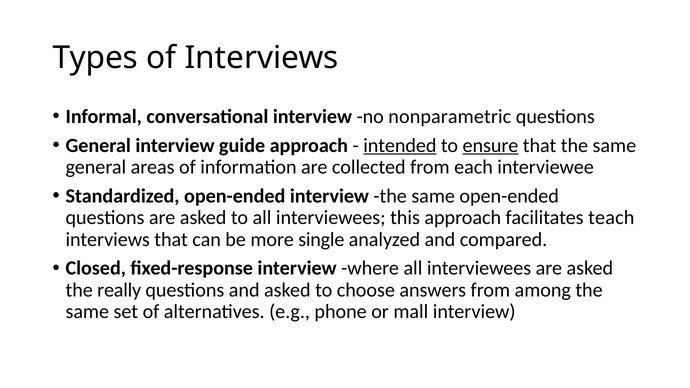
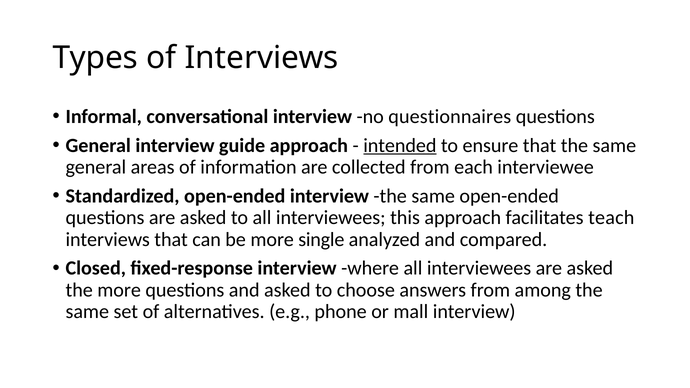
nonparametric: nonparametric -> questionnaires
ensure underline: present -> none
the really: really -> more
